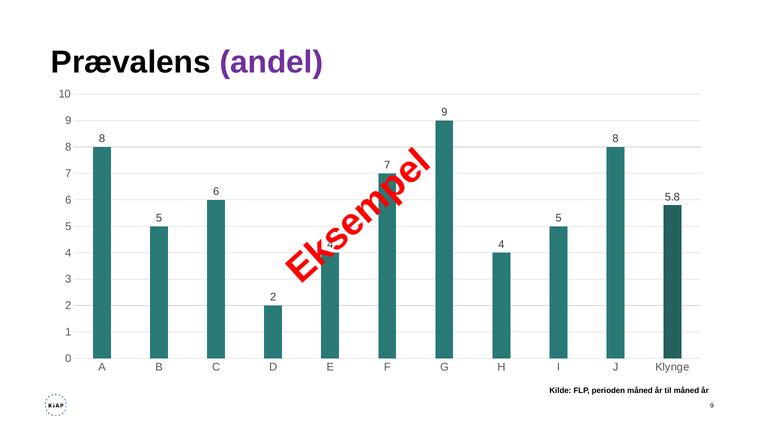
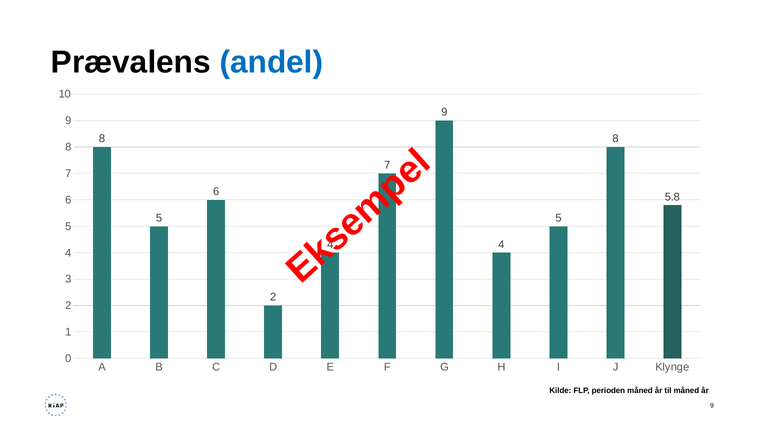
andel colour: purple -> blue
